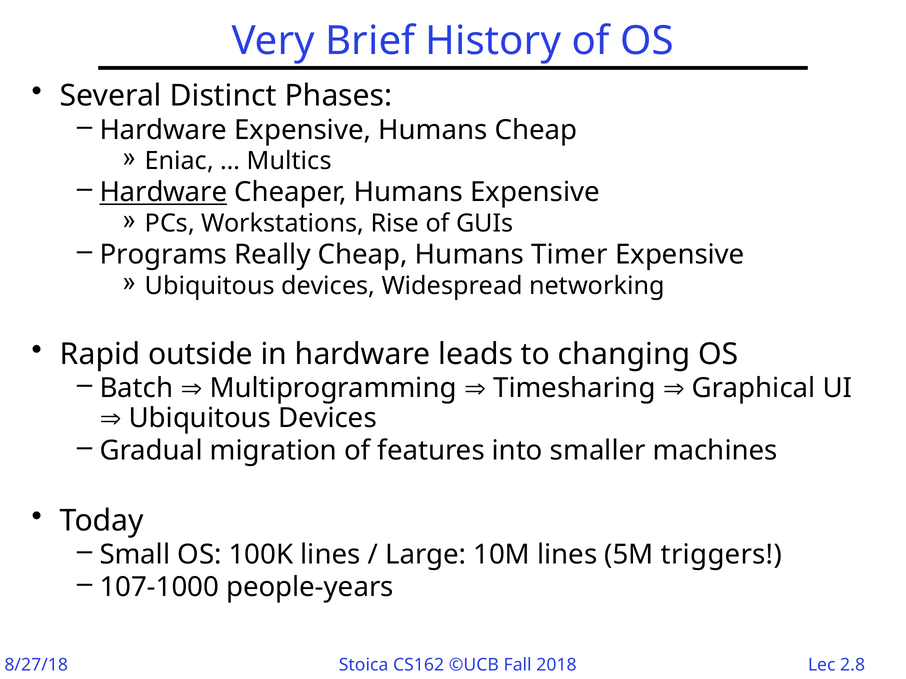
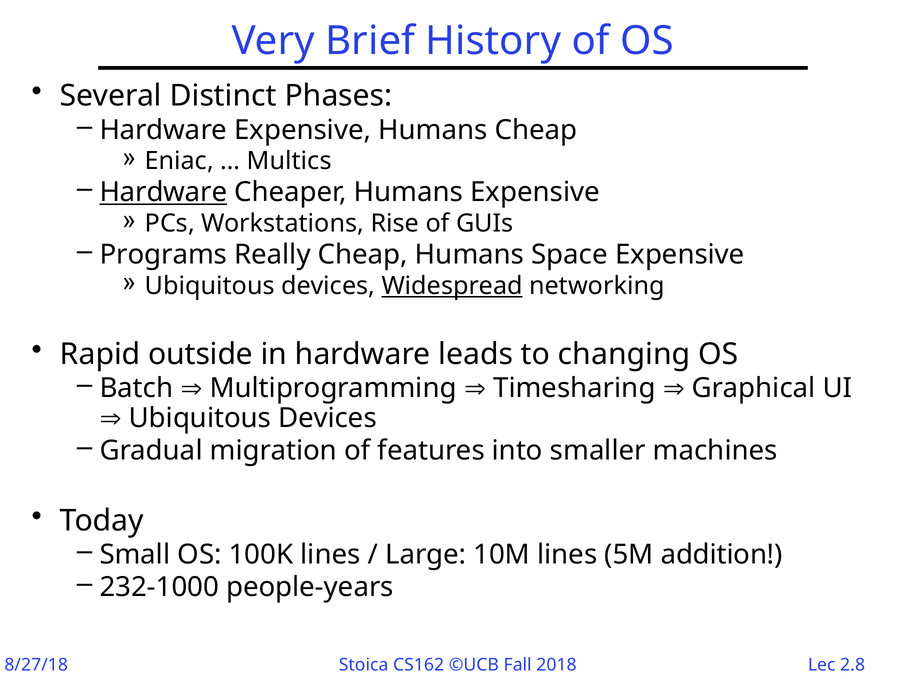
Timer: Timer -> Space
Widespread underline: none -> present
triggers: triggers -> addition
107-1000: 107-1000 -> 232-1000
